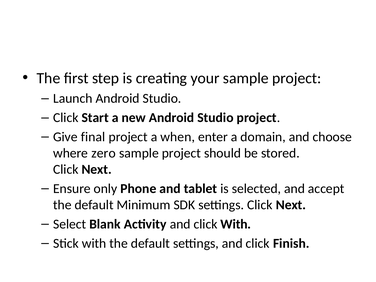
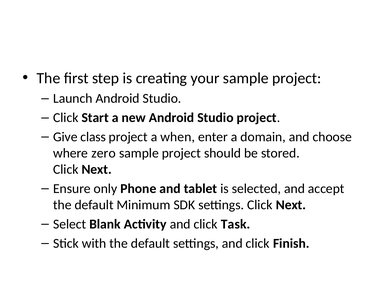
final: final -> class
click With: With -> Task
